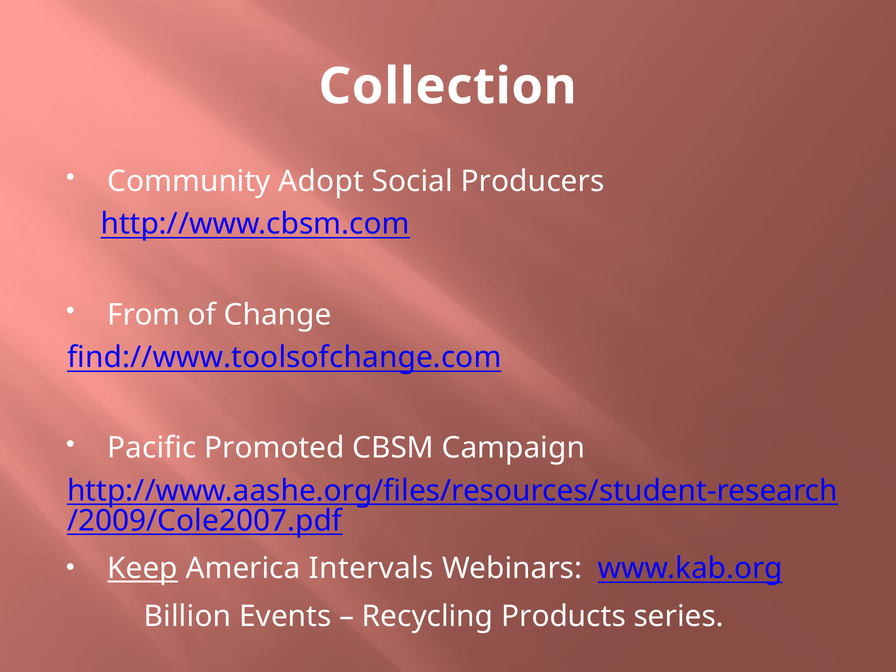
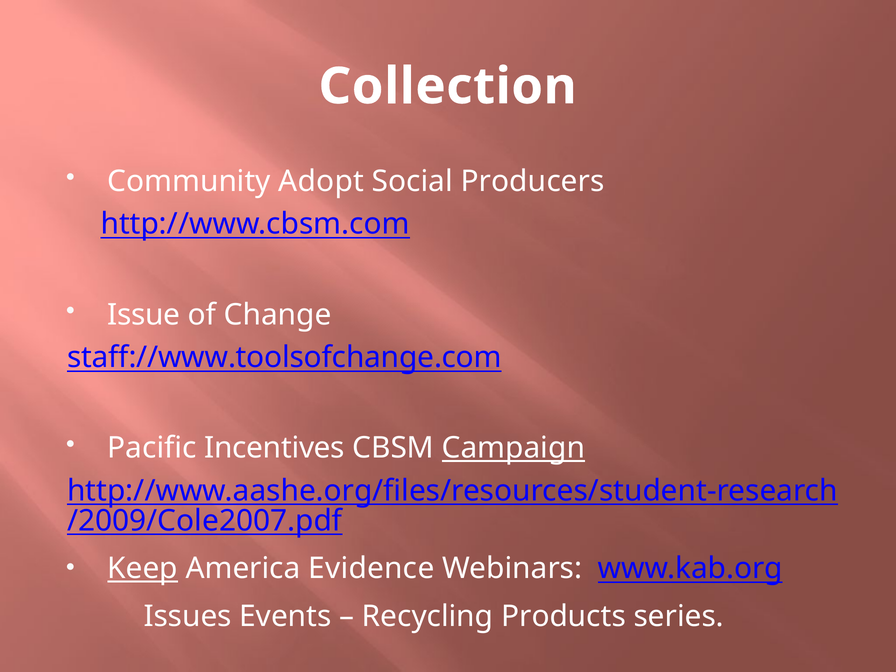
From: From -> Issue
find://www.toolsofchange.com: find://www.toolsofchange.com -> staff://www.toolsofchange.com
Promoted: Promoted -> Incentives
Campaign underline: none -> present
Intervals: Intervals -> Evidence
Billion: Billion -> Issues
